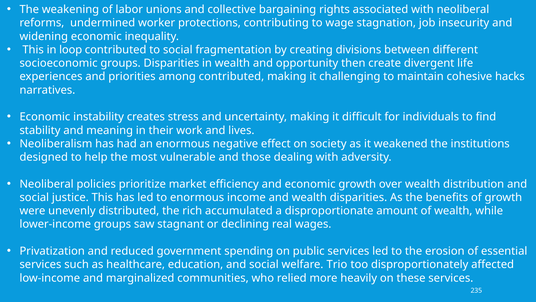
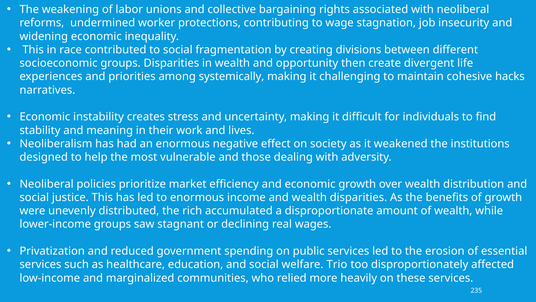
loop: loop -> race
among contributed: contributed -> systemically
